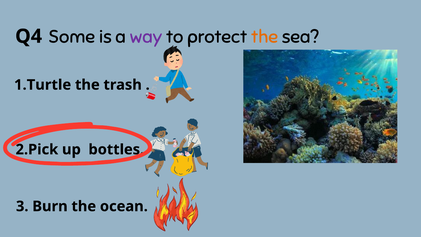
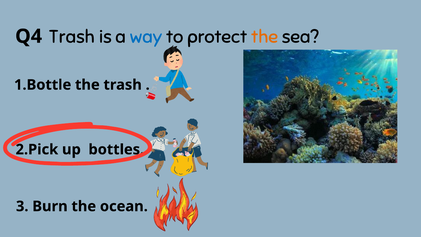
Some at (72, 37): Some -> Trash
way colour: purple -> blue
1.Turtle: 1.Turtle -> 1.Bottle
